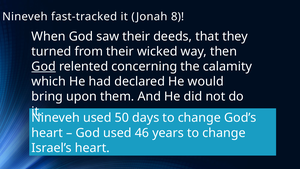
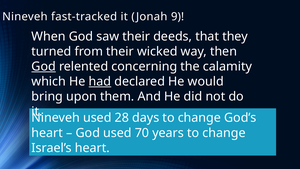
8: 8 -> 9
had underline: none -> present
50: 50 -> 28
46: 46 -> 70
